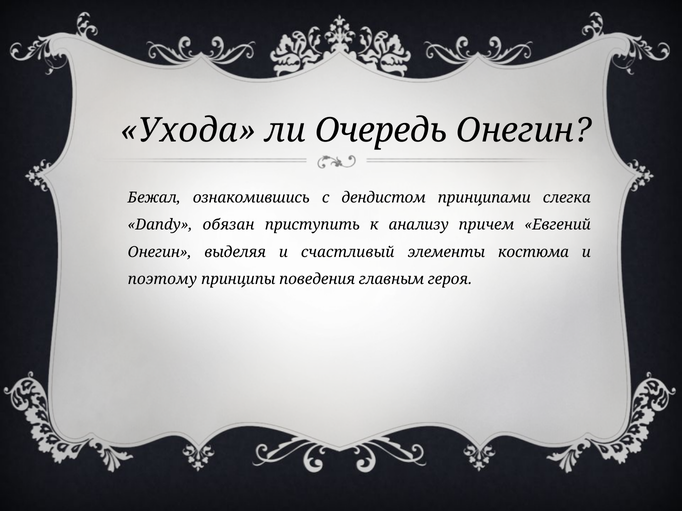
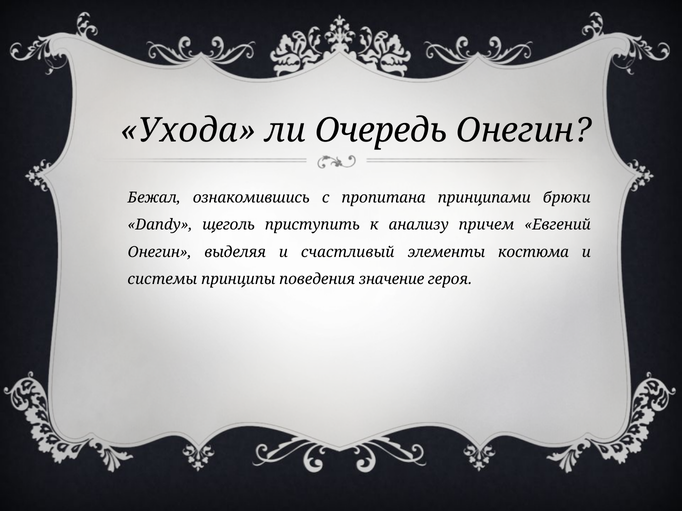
дендистом: дендистом -> пропитана
слегка: слегка -> брюки
обязан: обязан -> щеголь
поэтому: поэтому -> системы
главным: главным -> значение
